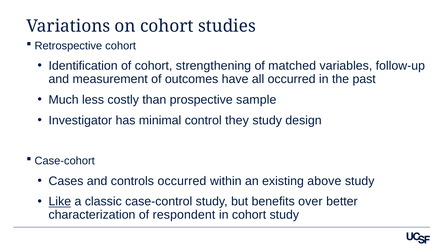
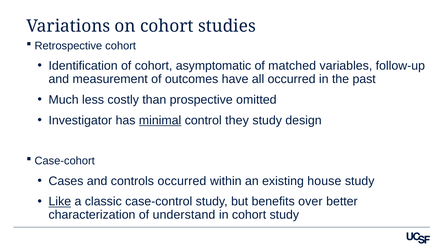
strengthening: strengthening -> asymptomatic
sample: sample -> omitted
minimal underline: none -> present
above: above -> house
respondent: respondent -> understand
